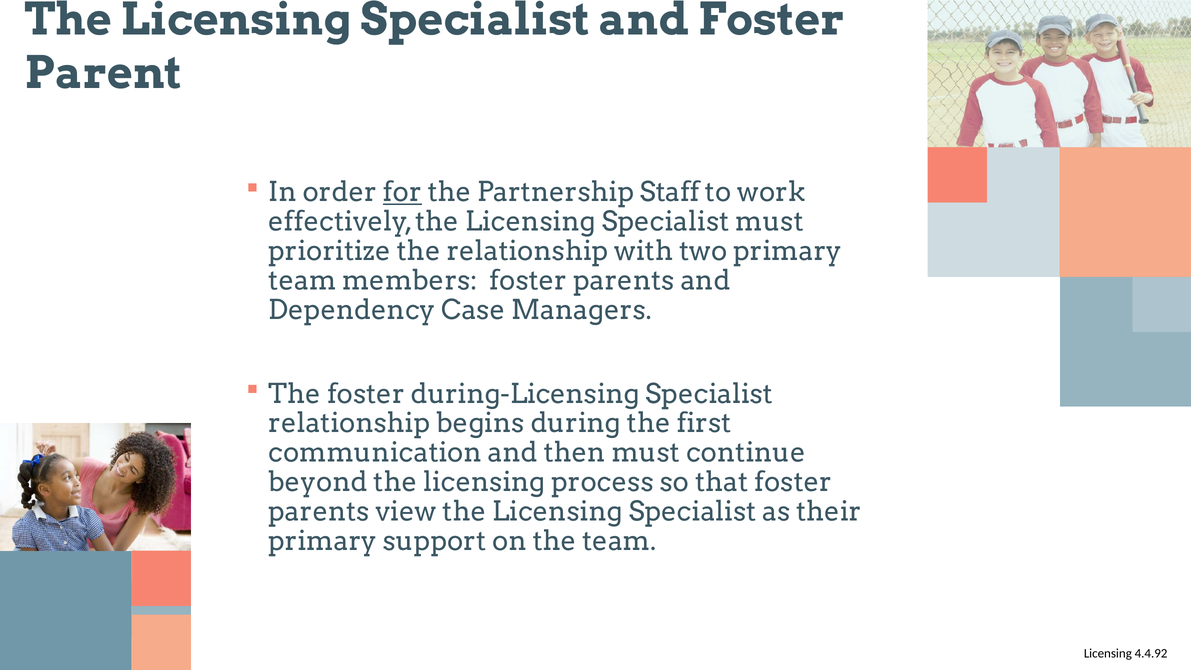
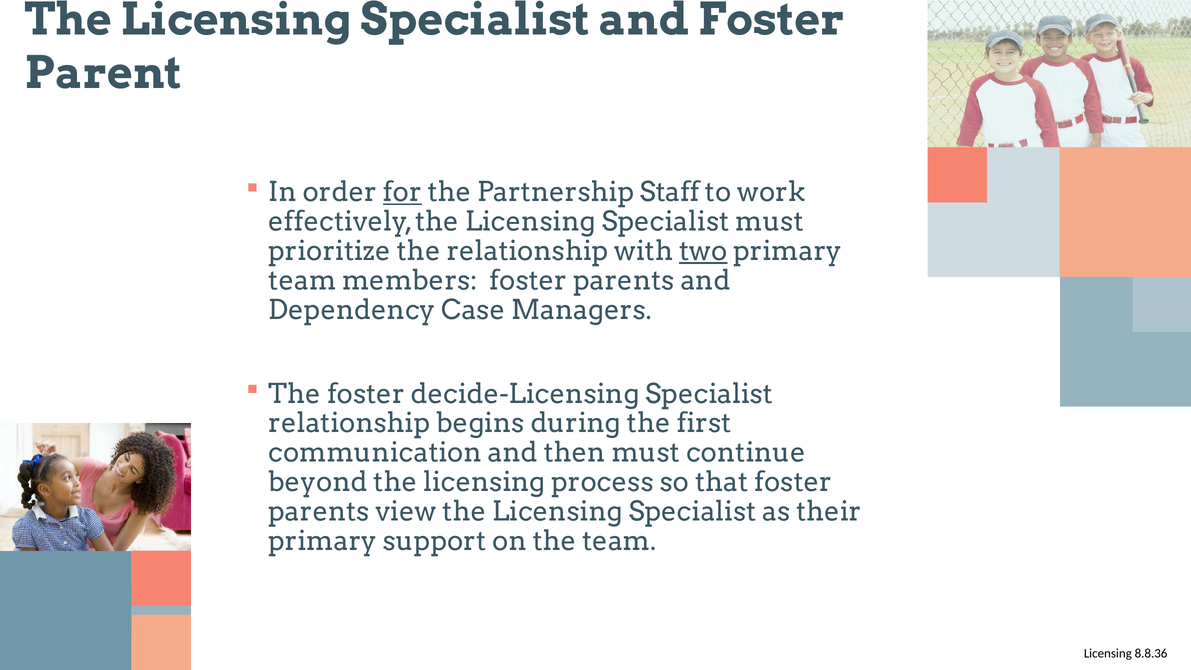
two underline: none -> present
during-Licensing: during-Licensing -> decide-Licensing
4.4.92: 4.4.92 -> 8.8.36
